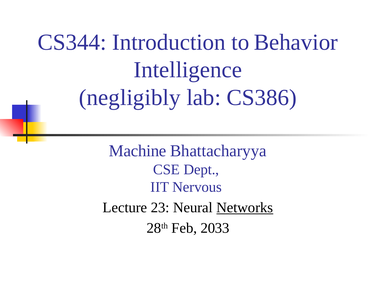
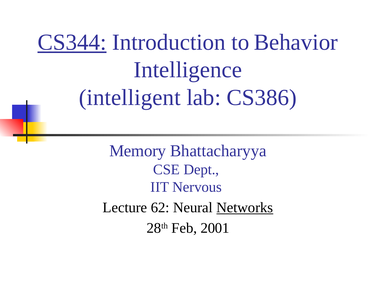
CS344 underline: none -> present
negligibly: negligibly -> intelligent
Machine: Machine -> Memory
23: 23 -> 62
2033: 2033 -> 2001
